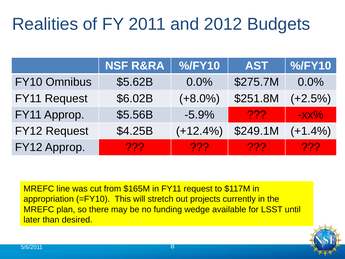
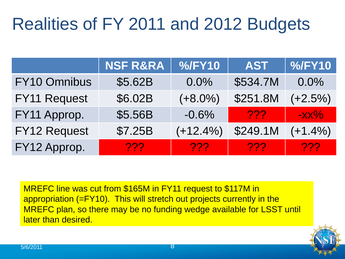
$275.7M: $275.7M -> $534.7M
-5.9%: -5.9% -> -0.6%
$4.25B: $4.25B -> $7.25B
